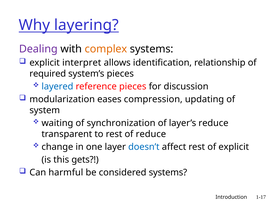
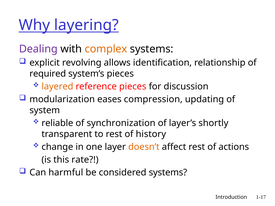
interpret: interpret -> revolving
layered colour: blue -> orange
waiting: waiting -> reliable
layer’s reduce: reduce -> shortly
of reduce: reduce -> history
doesn’t colour: blue -> orange
of explicit: explicit -> actions
gets: gets -> rate
